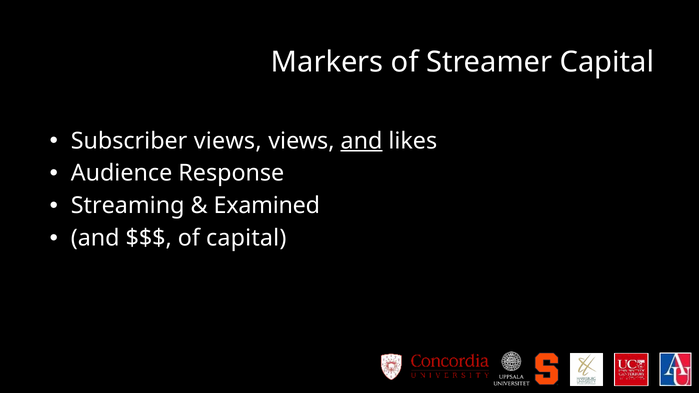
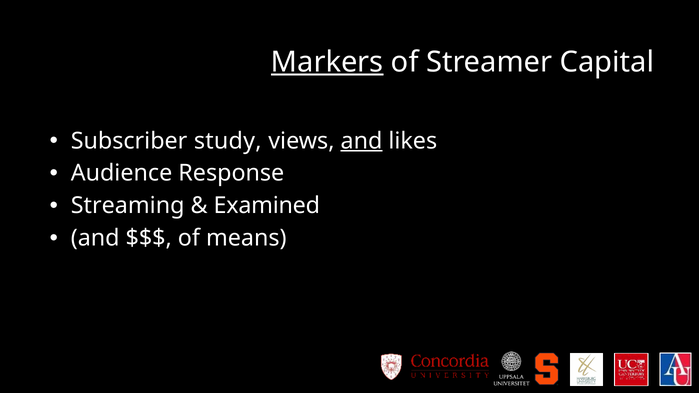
Markers underline: none -> present
Subscriber views: views -> study
of capital: capital -> means
